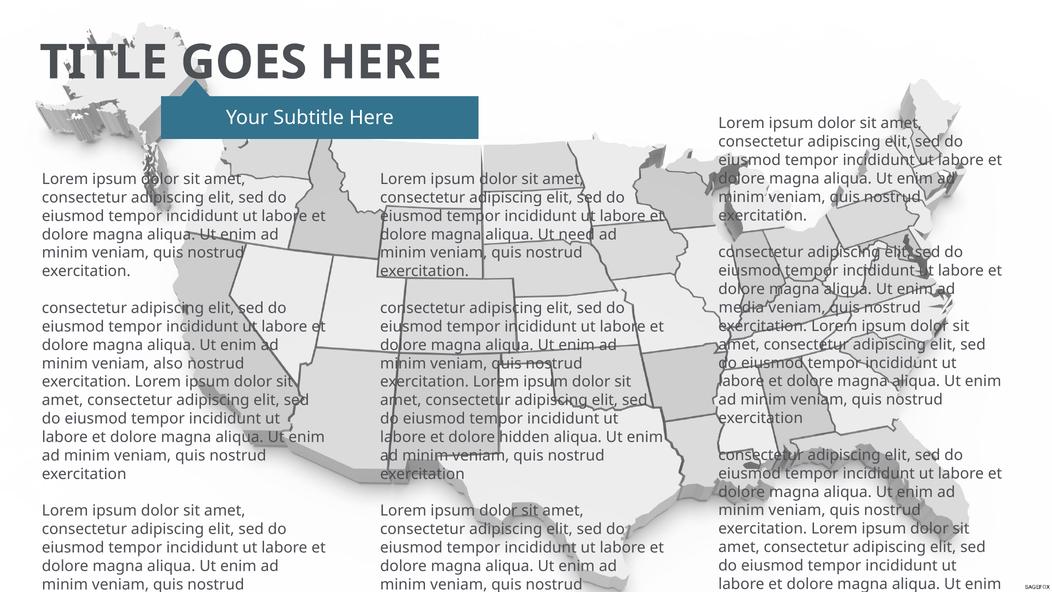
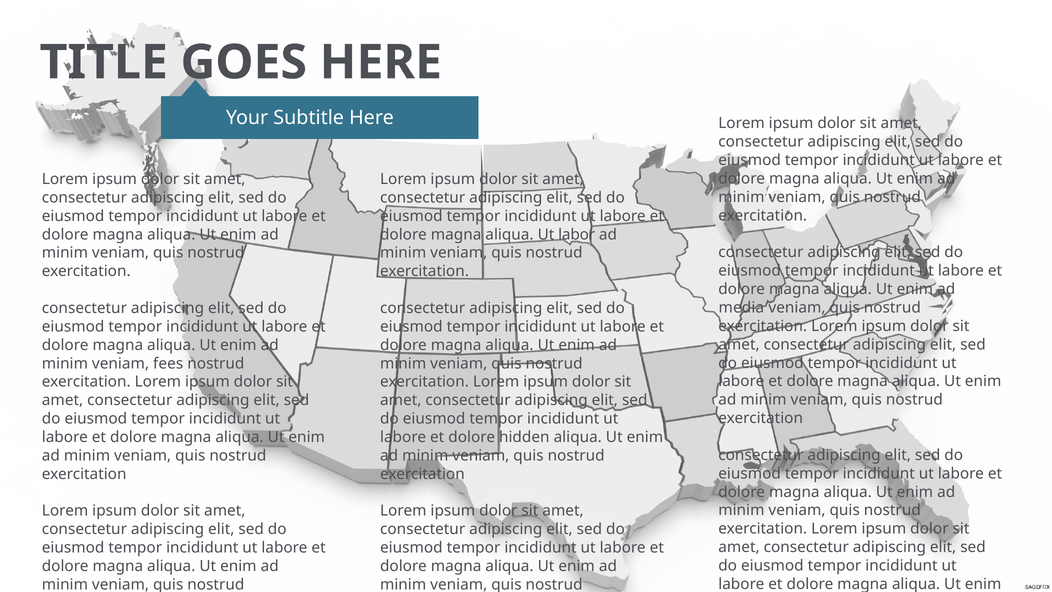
need: need -> labor
also: also -> fees
